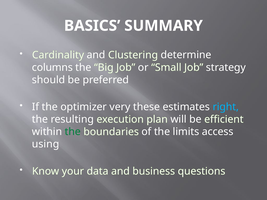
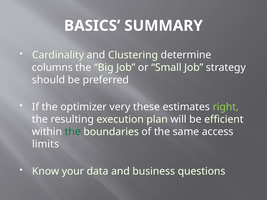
right colour: light blue -> light green
limits: limits -> same
using: using -> limits
